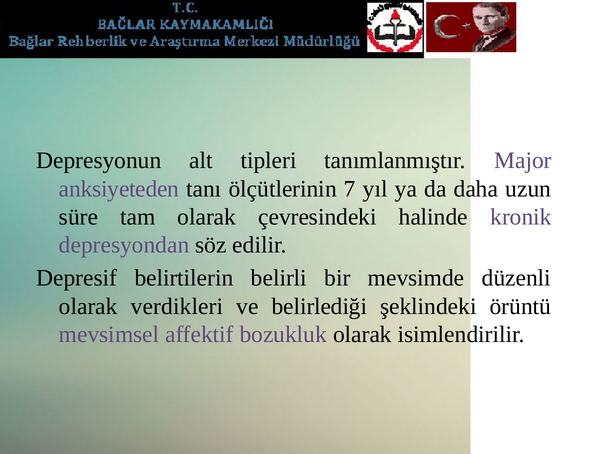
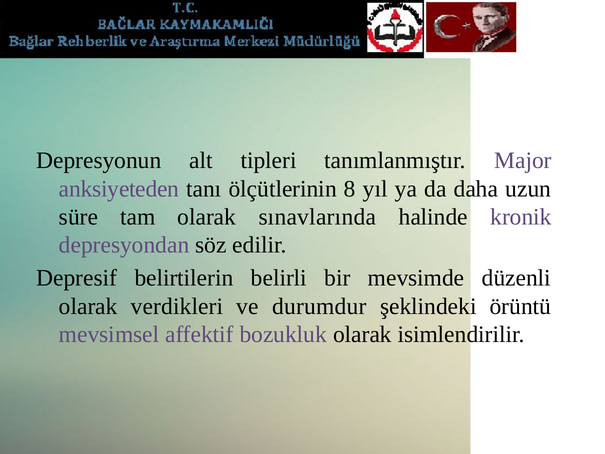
7: 7 -> 8
çevresindeki: çevresindeki -> sınavlarında
belirlediği: belirlediği -> durumdur
